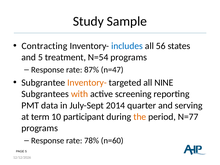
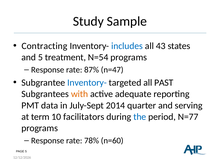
56: 56 -> 43
Inventory- at (87, 83) colour: orange -> blue
NINE: NINE -> PAST
screening: screening -> adequate
participant: participant -> facilitators
the colour: orange -> blue
